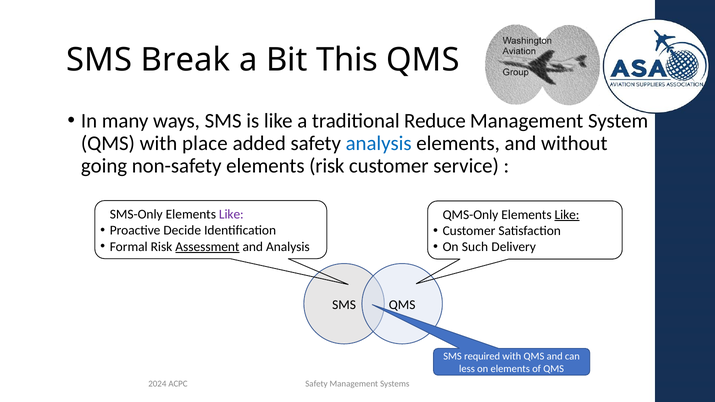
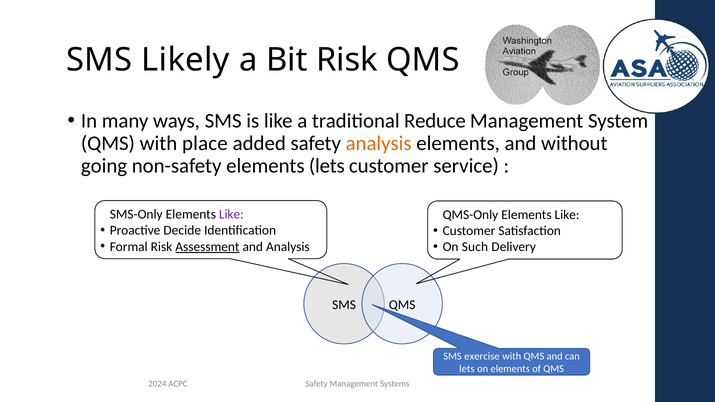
Break: Break -> Likely
Bit This: This -> Risk
analysis at (379, 143) colour: blue -> orange
elements risk: risk -> lets
Like at (567, 215) underline: present -> none
required: required -> exercise
less at (467, 369): less -> lets
